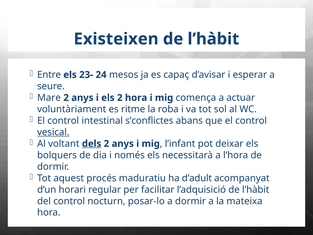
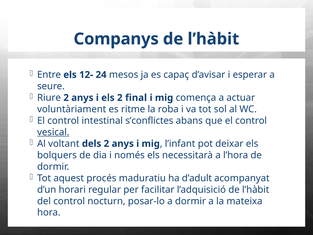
Existeixen: Existeixen -> Companys
23-: 23- -> 12-
Mare: Mare -> Riure
2 hora: hora -> final
dels underline: present -> none
